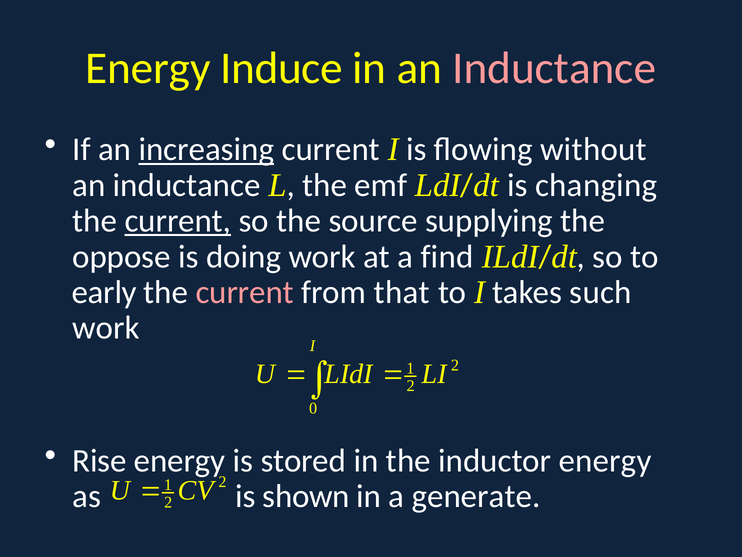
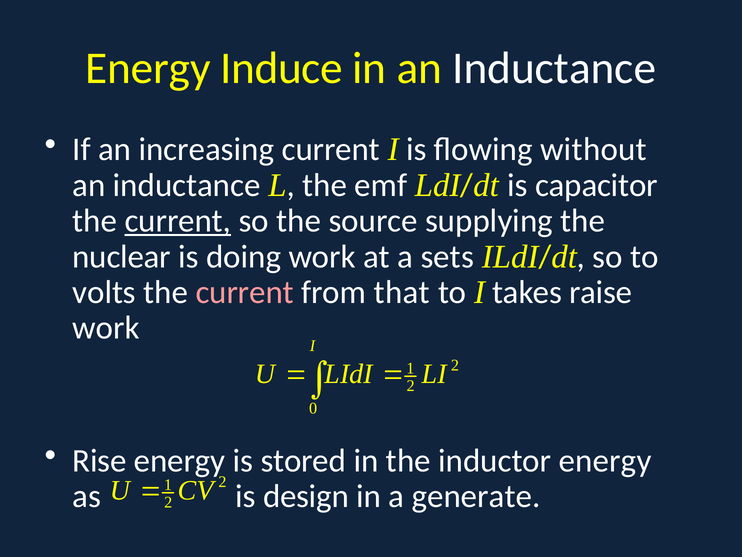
Inductance at (554, 68) colour: pink -> white
increasing underline: present -> none
changing: changing -> capacitor
oppose: oppose -> nuclear
find: find -> sets
early: early -> volts
such: such -> raise
shown: shown -> design
